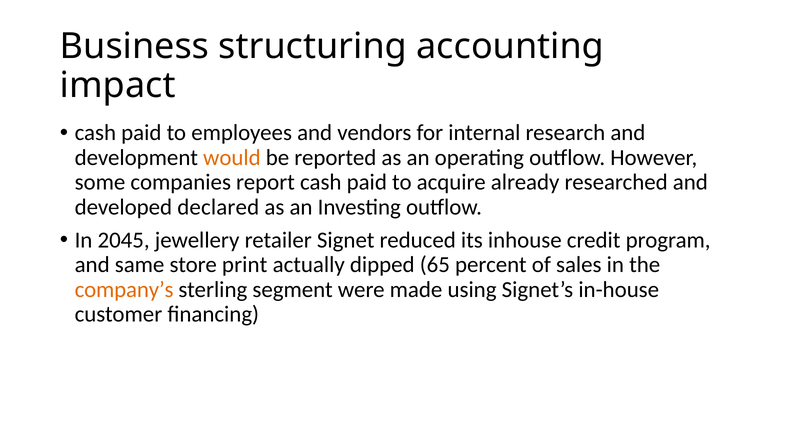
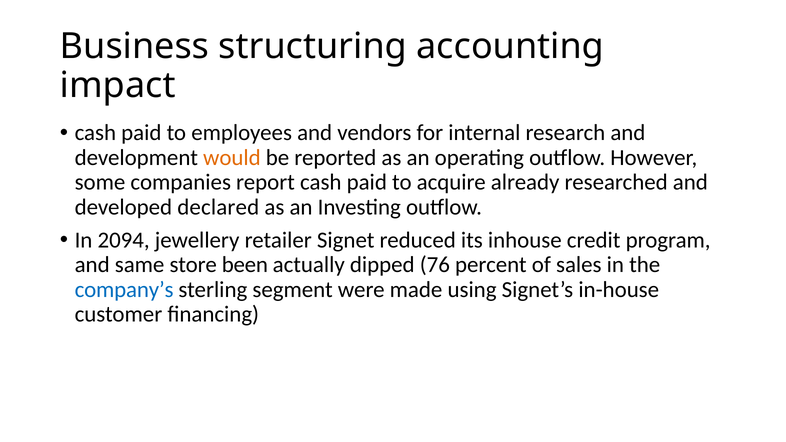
2045: 2045 -> 2094
print: print -> been
65: 65 -> 76
company’s colour: orange -> blue
